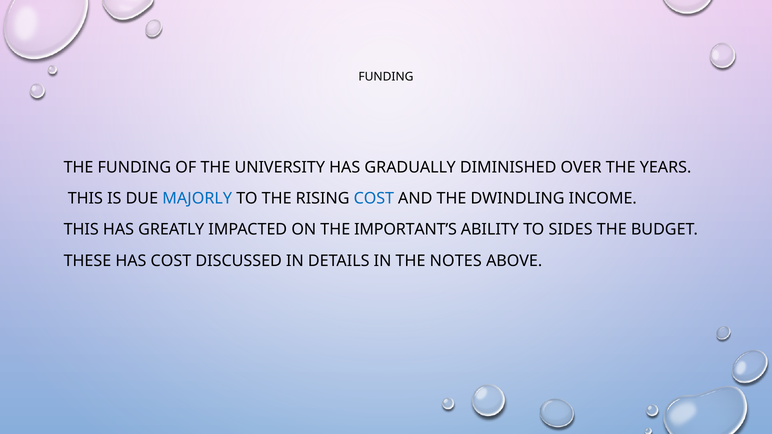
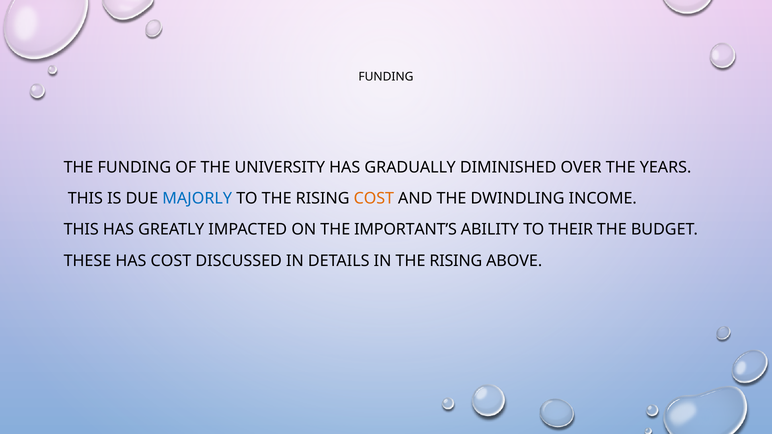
COST at (374, 199) colour: blue -> orange
SIDES: SIDES -> THEIR
IN THE NOTES: NOTES -> RISING
